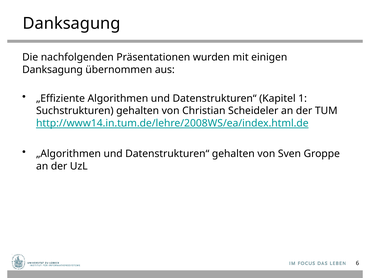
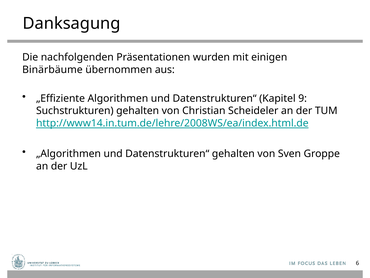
Danksagung at (53, 70): Danksagung -> Binärbäume
1: 1 -> 9
